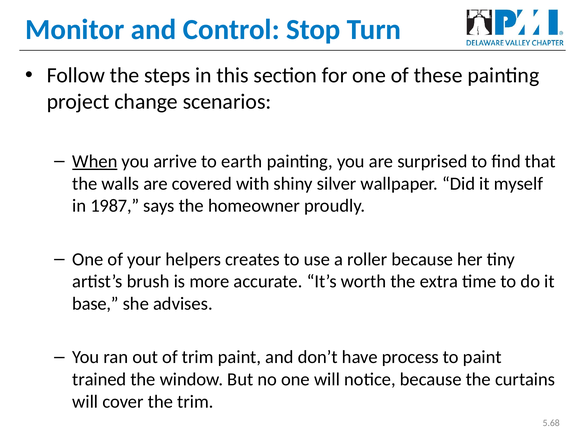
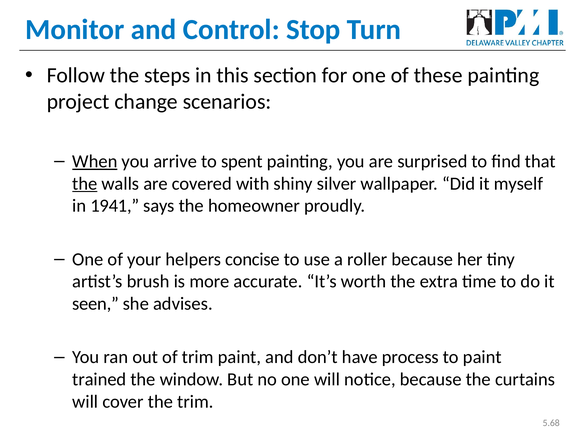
earth: earth -> spent
the at (85, 184) underline: none -> present
1987: 1987 -> 1941
creates: creates -> concise
base: base -> seen
